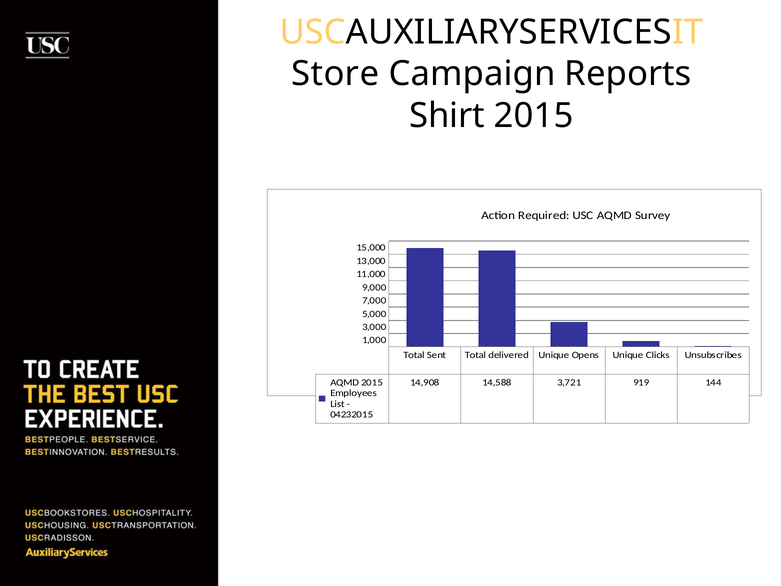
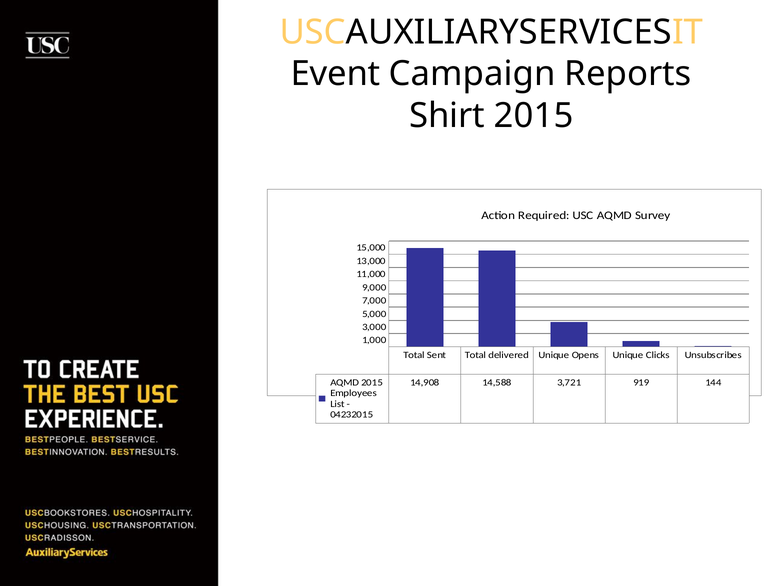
Store: Store -> Event
